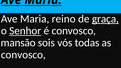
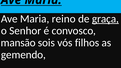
Senhor underline: present -> none
todas: todas -> filhos
convosco at (23, 55): convosco -> gemendo
